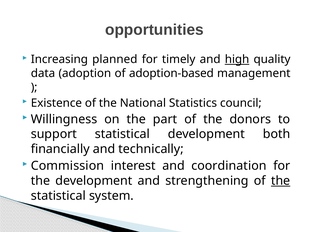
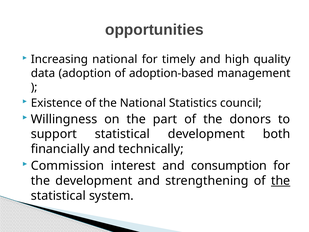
Increasing planned: planned -> national
high underline: present -> none
coordination: coordination -> consumption
